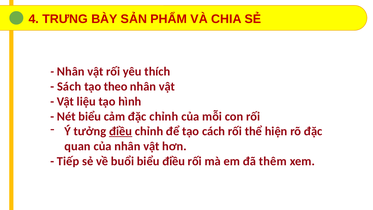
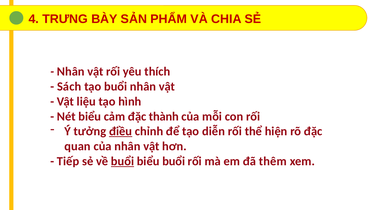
tạo theo: theo -> buổi
đặc chỉnh: chỉnh -> thành
cách: cách -> diễn
buổi at (123, 161) underline: none -> present
biểu điều: điều -> buổi
